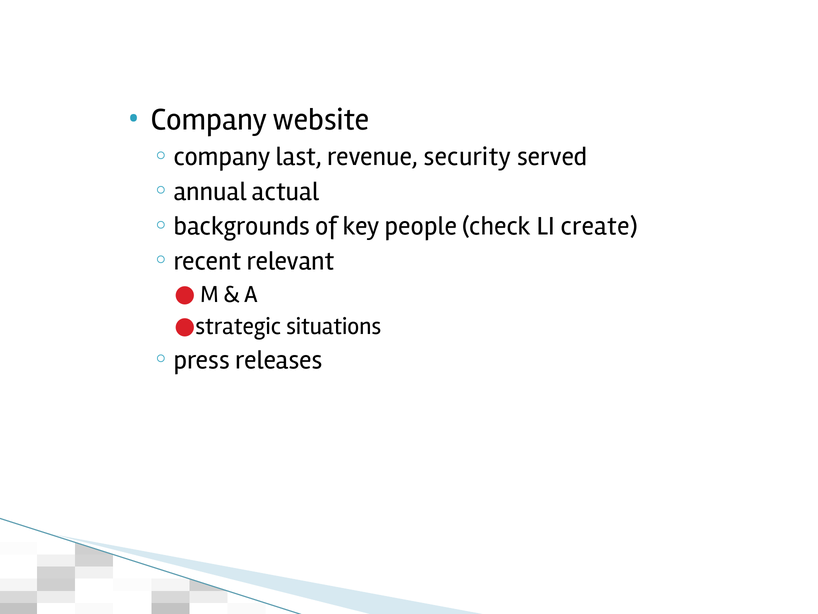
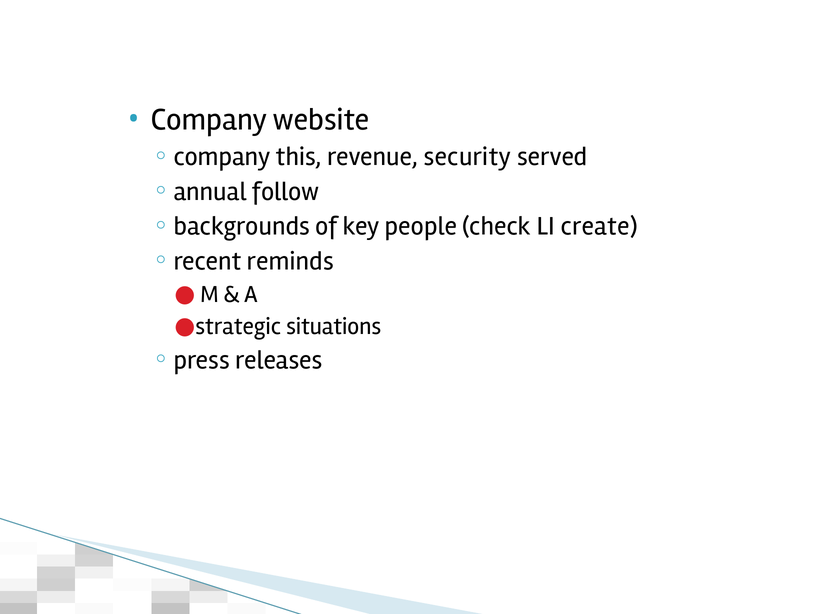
last: last -> this
actual: actual -> follow
relevant: relevant -> reminds
